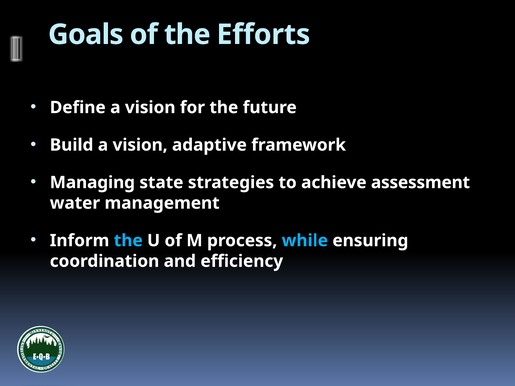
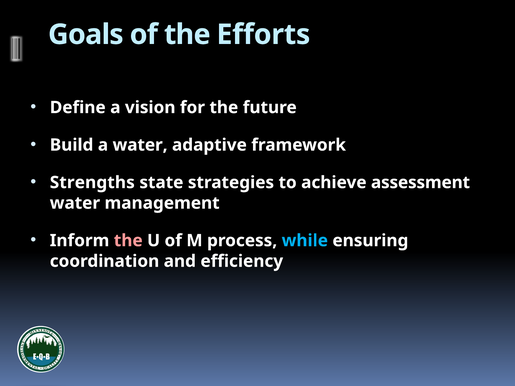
Build a vision: vision -> water
Managing: Managing -> Strengths
the at (128, 241) colour: light blue -> pink
